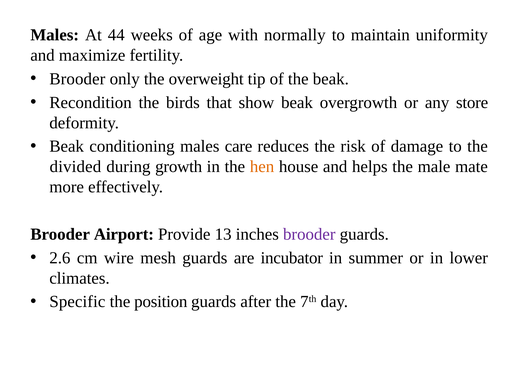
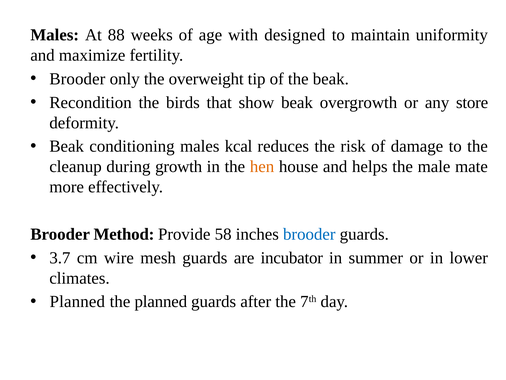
44: 44 -> 88
normally: normally -> designed
care: care -> kcal
divided: divided -> cleanup
Airport: Airport -> Method
13: 13 -> 58
brooder at (309, 234) colour: purple -> blue
2.6: 2.6 -> 3.7
Specific at (77, 301): Specific -> Planned
the position: position -> planned
